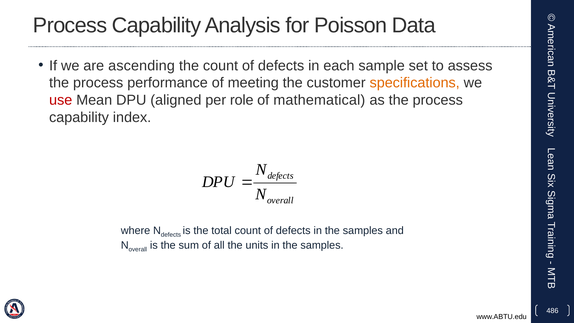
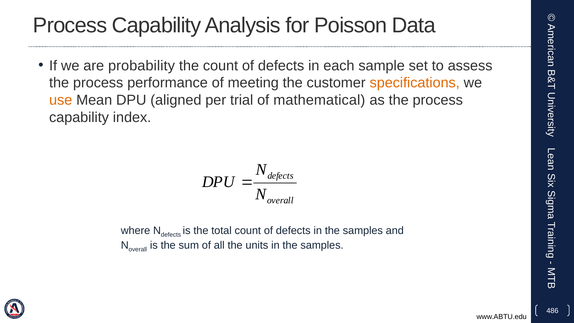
ascending: ascending -> probability
use colour: red -> orange
role: role -> trial
